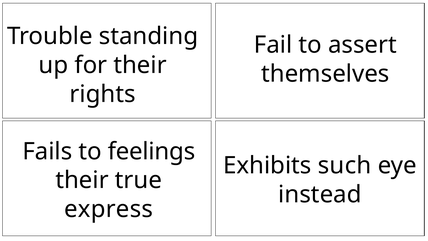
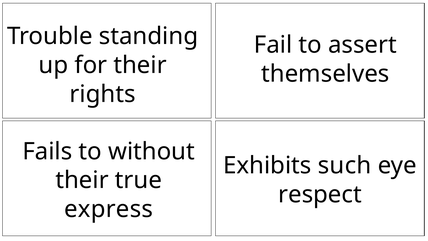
feelings: feelings -> without
instead: instead -> respect
